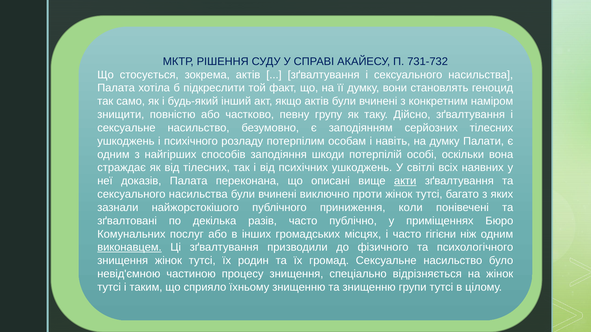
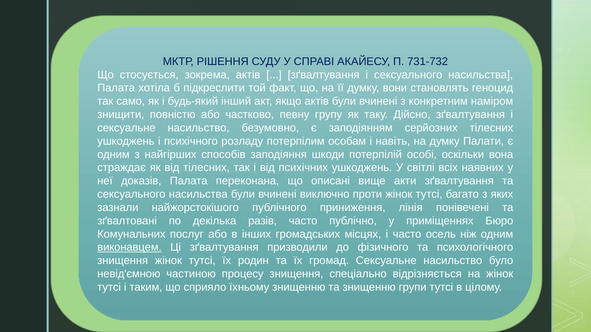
акти underline: present -> none
коли: коли -> лінія
гігієни: гігієни -> осель
